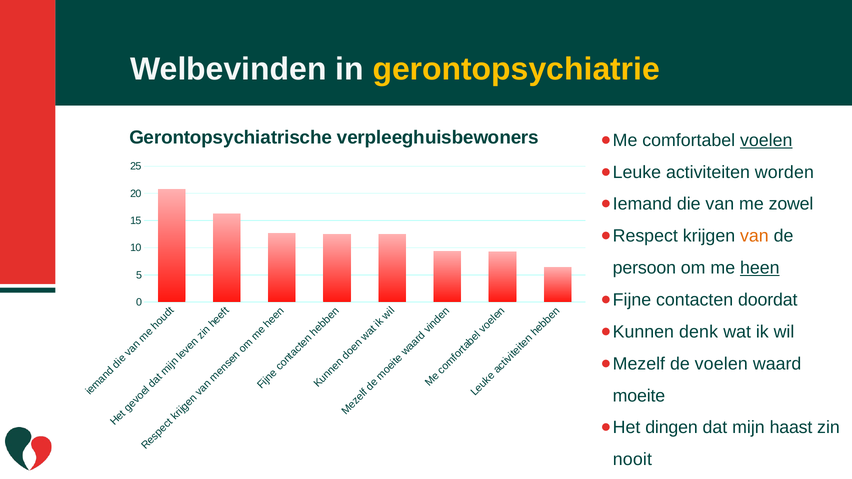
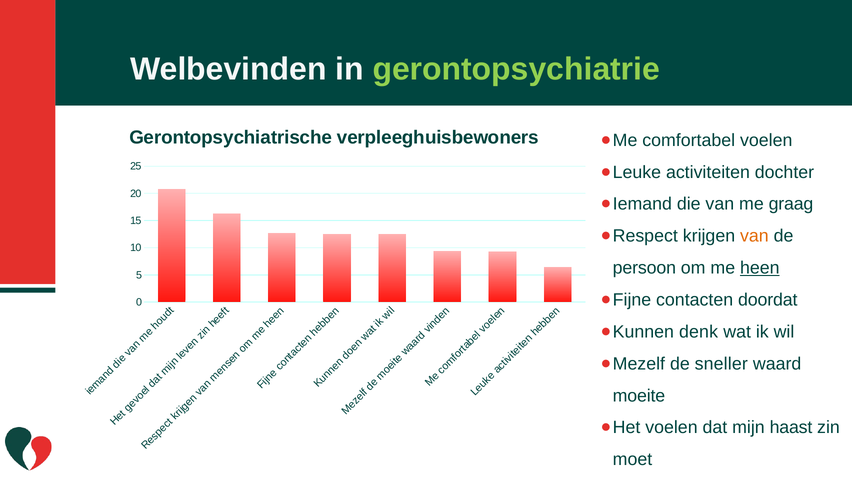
gerontopsychiatrie colour: yellow -> light green
voelen at (766, 140) underline: present -> none
worden: worden -> dochter
zowel: zowel -> graag
de voelen: voelen -> sneller
dingen at (672, 428): dingen -> voelen
nooit: nooit -> moet
